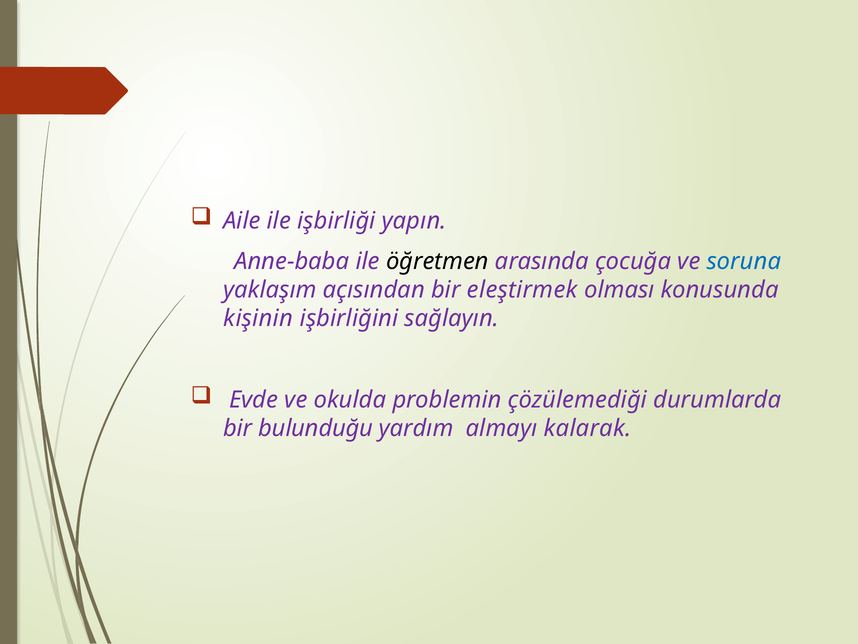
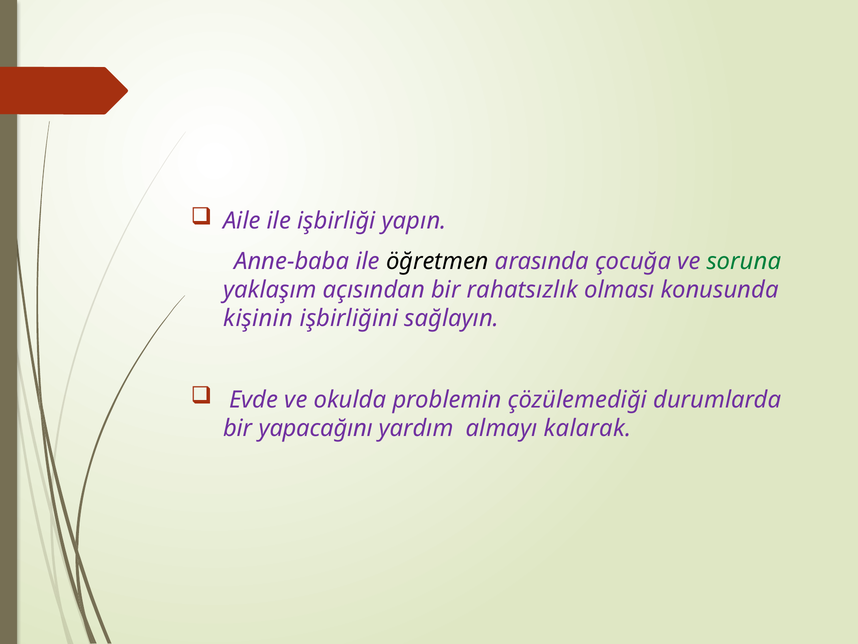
soruna colour: blue -> green
eleştirmek: eleştirmek -> rahatsızlık
bulunduğu: bulunduğu -> yapacağını
